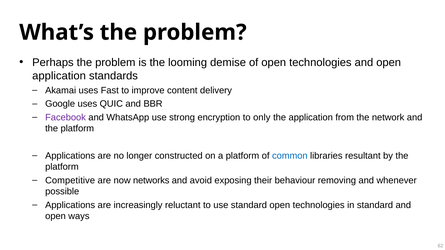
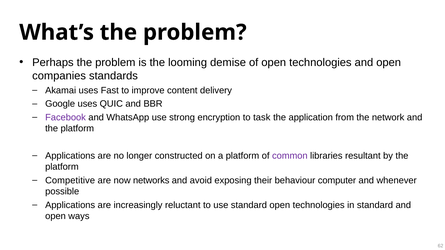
application at (59, 76): application -> companies
only: only -> task
common colour: blue -> purple
removing: removing -> computer
